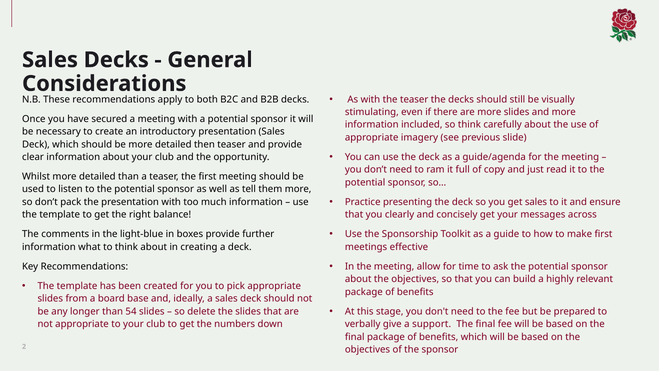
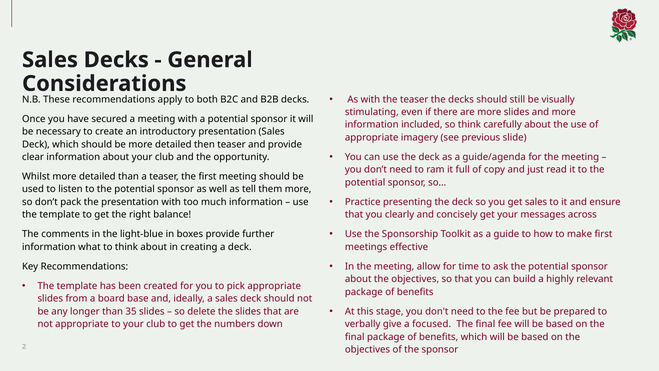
54: 54 -> 35
support: support -> focused
